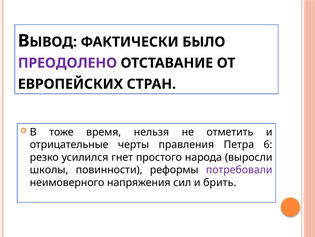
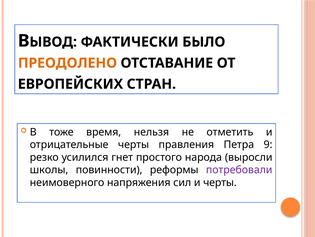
ПРЕОДОЛЕНО colour: purple -> orange
6: 6 -> 9
и брить: брить -> черты
